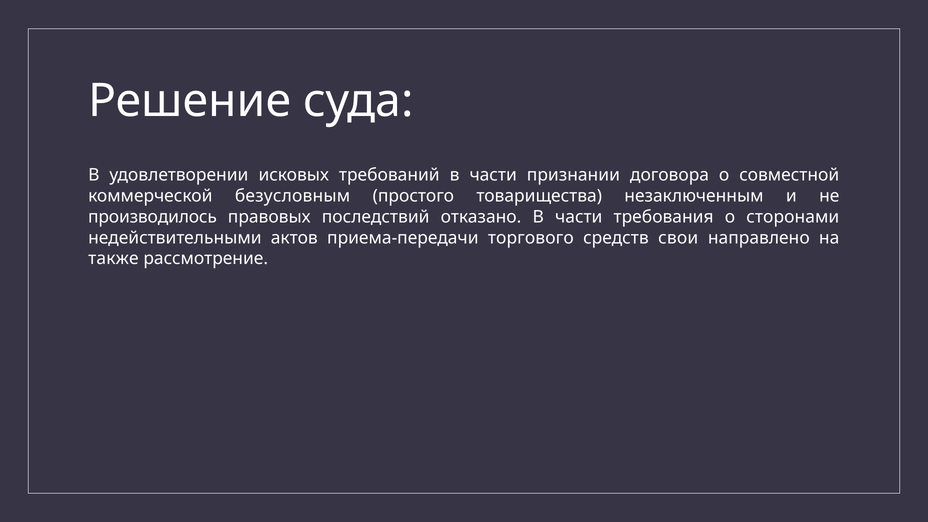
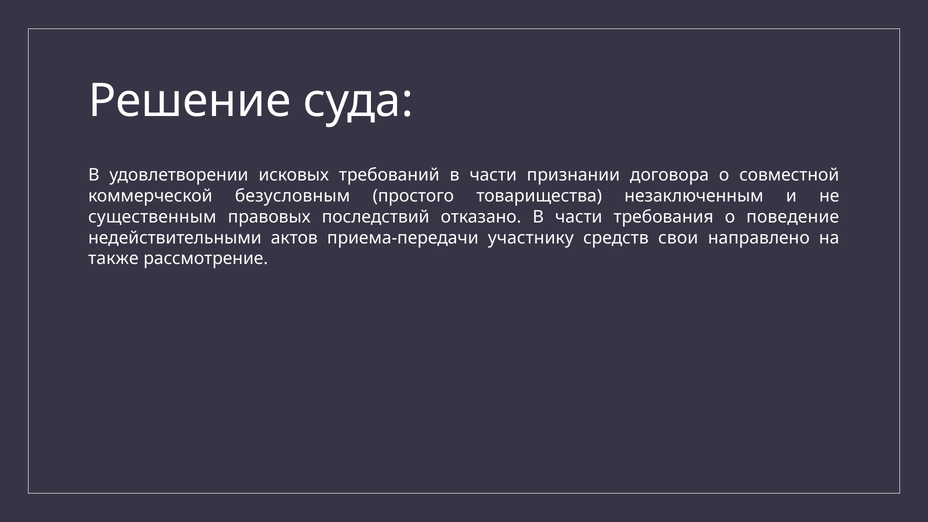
производилось: производилось -> существенным
сторонами: сторонами -> поведение
торгового: торгового -> участнику
